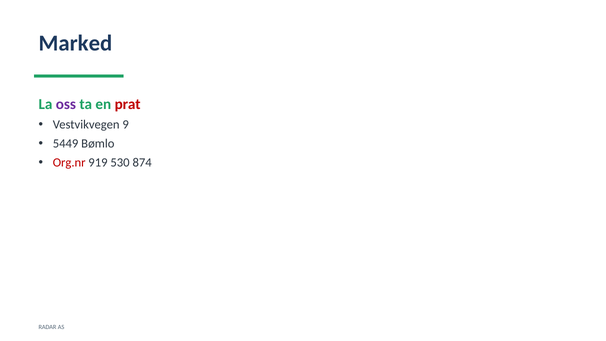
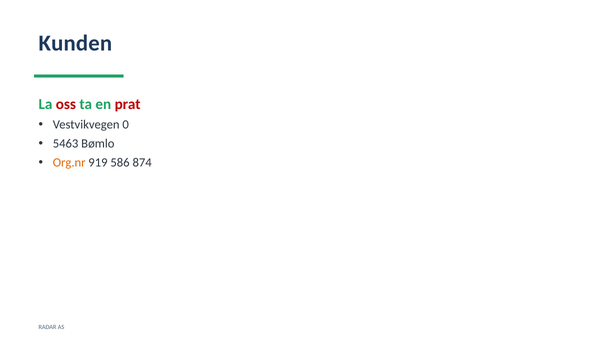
Marked: Marked -> Kunden
oss colour: purple -> red
9: 9 -> 0
5449: 5449 -> 5463
Org.nr colour: red -> orange
530: 530 -> 586
